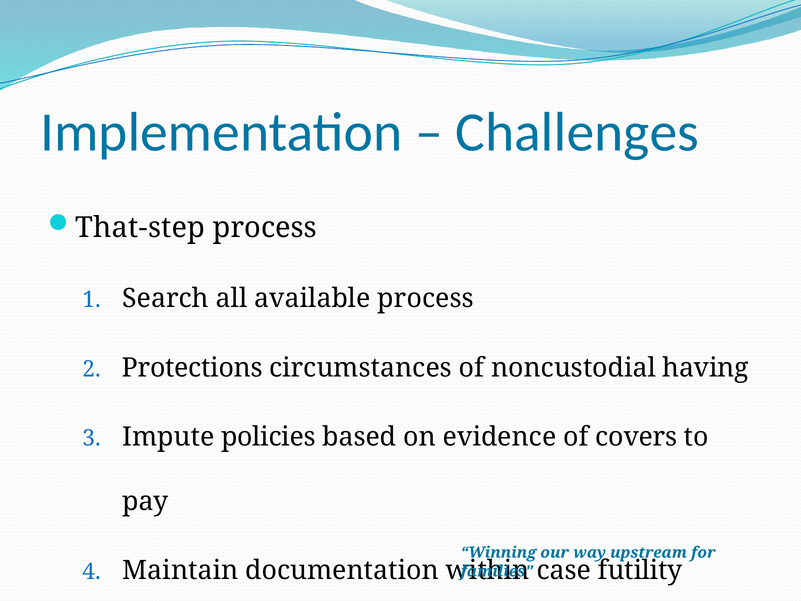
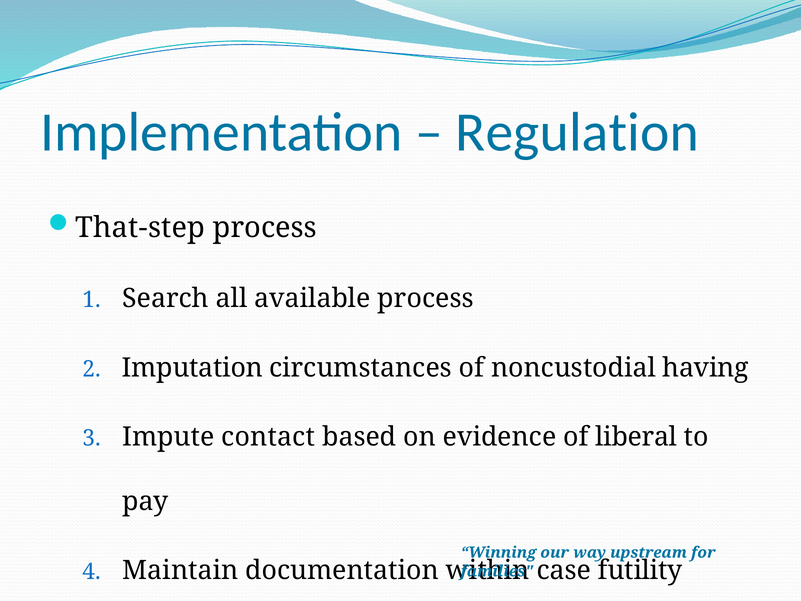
Challenges: Challenges -> Regulation
Protections: Protections -> Imputation
policies: policies -> contact
covers: covers -> liberal
